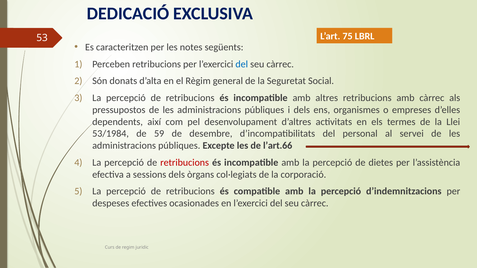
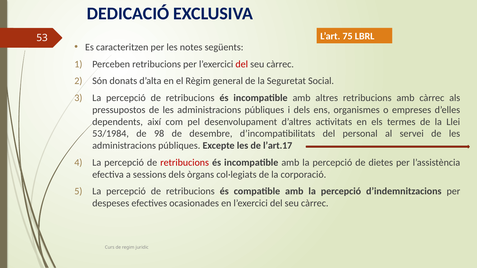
del at (242, 64) colour: blue -> red
59: 59 -> 98
l’art.66: l’art.66 -> l’art.17
